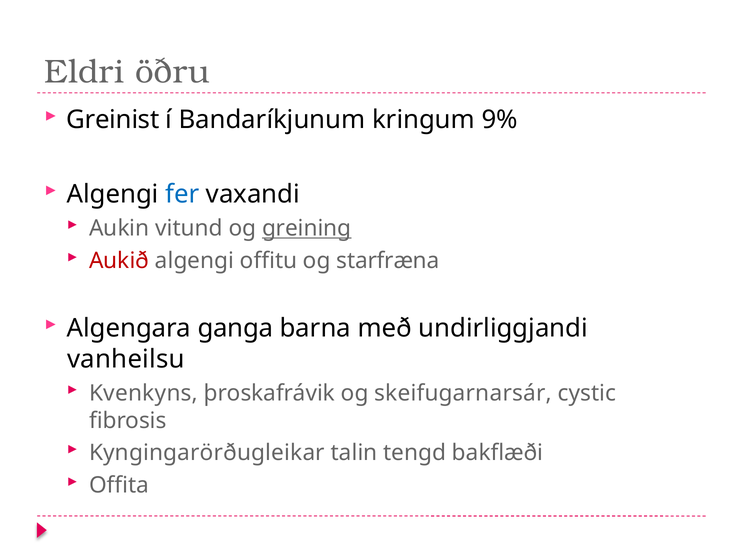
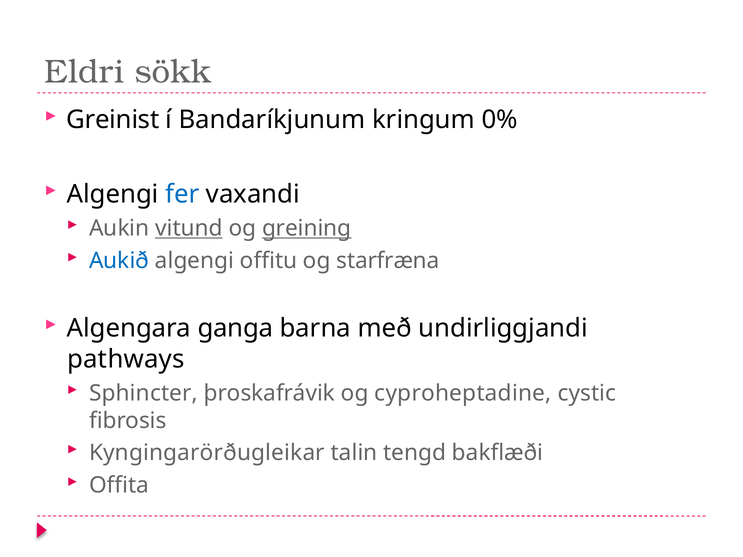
öðru: öðru -> sökk
9%: 9% -> 0%
vitund underline: none -> present
Aukið colour: red -> blue
vanheilsu: vanheilsu -> pathways
Kvenkyns: Kvenkyns -> Sphincter
skeifugarnarsár: skeifugarnarsár -> cyproheptadine
